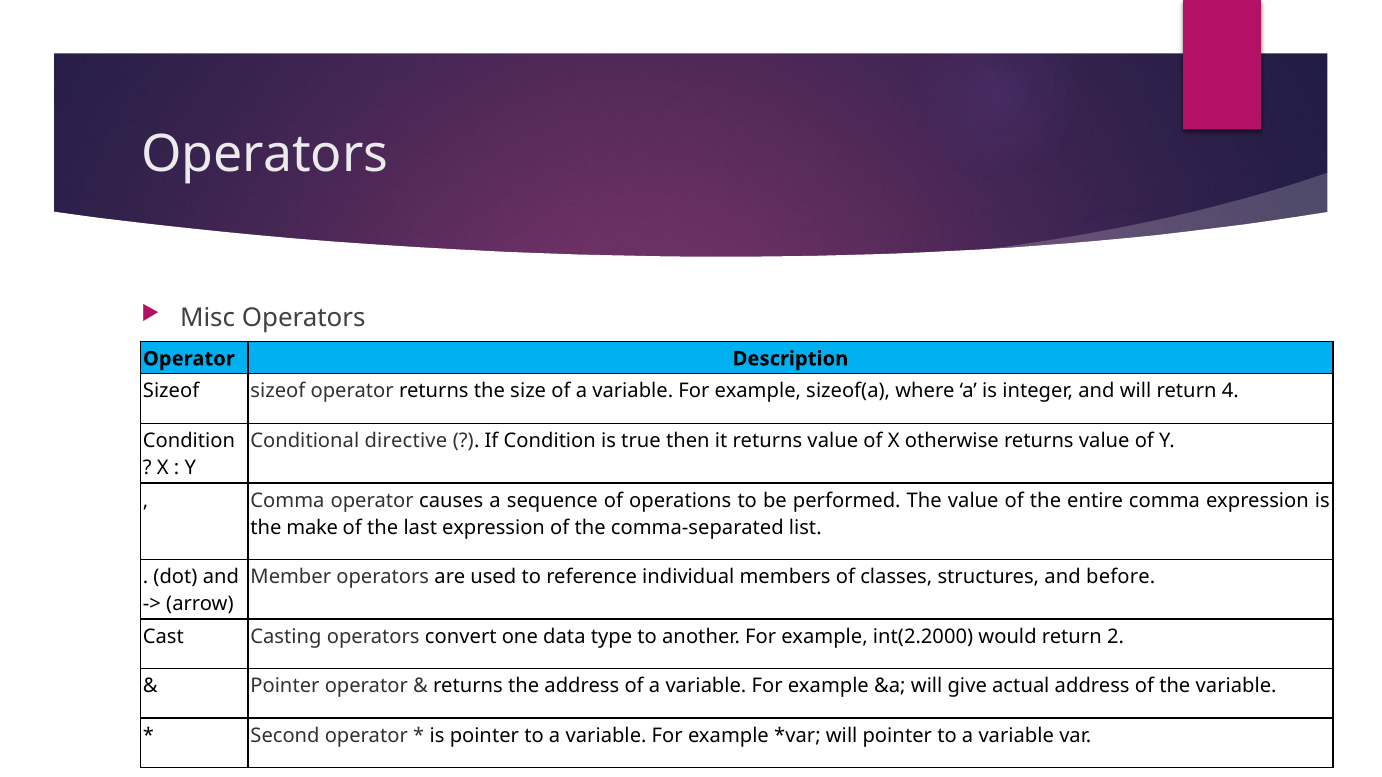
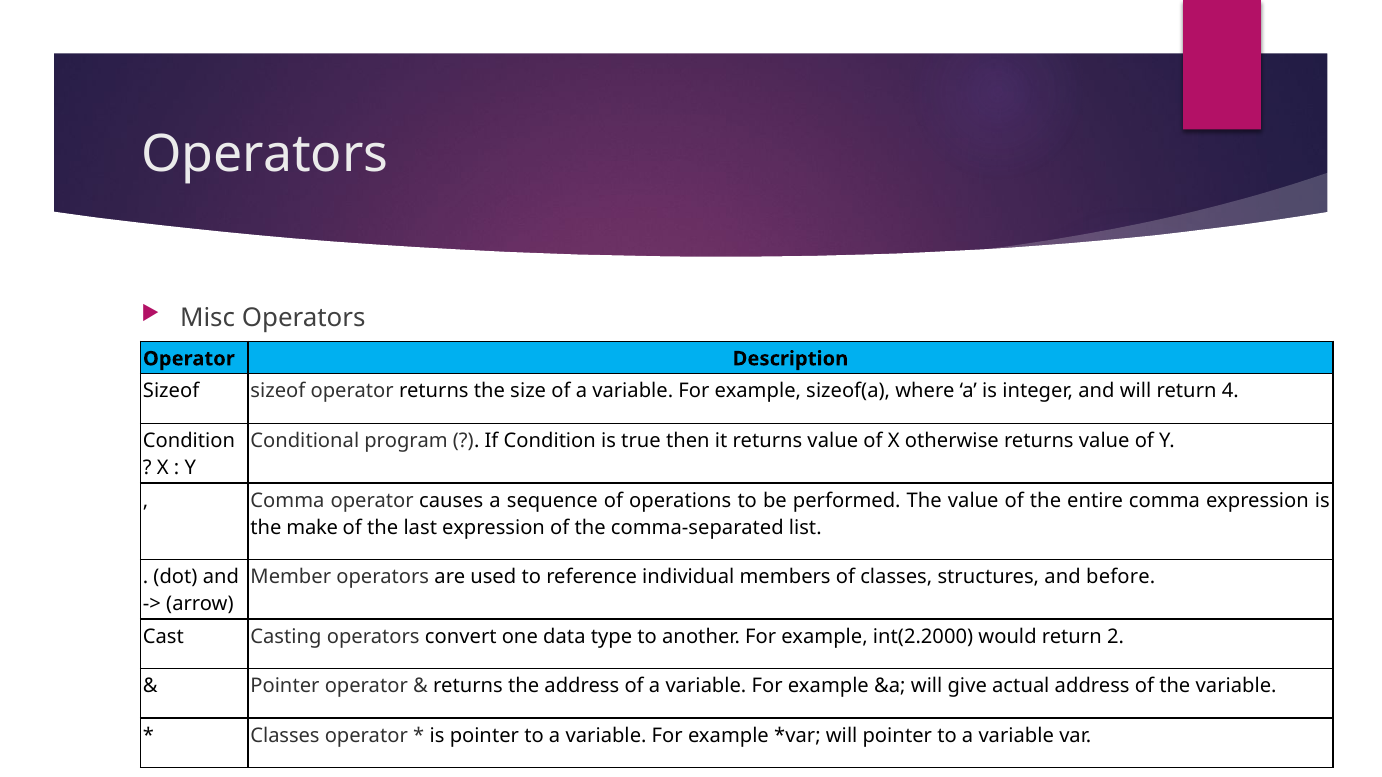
directive: directive -> program
Second at (285, 736): Second -> Classes
